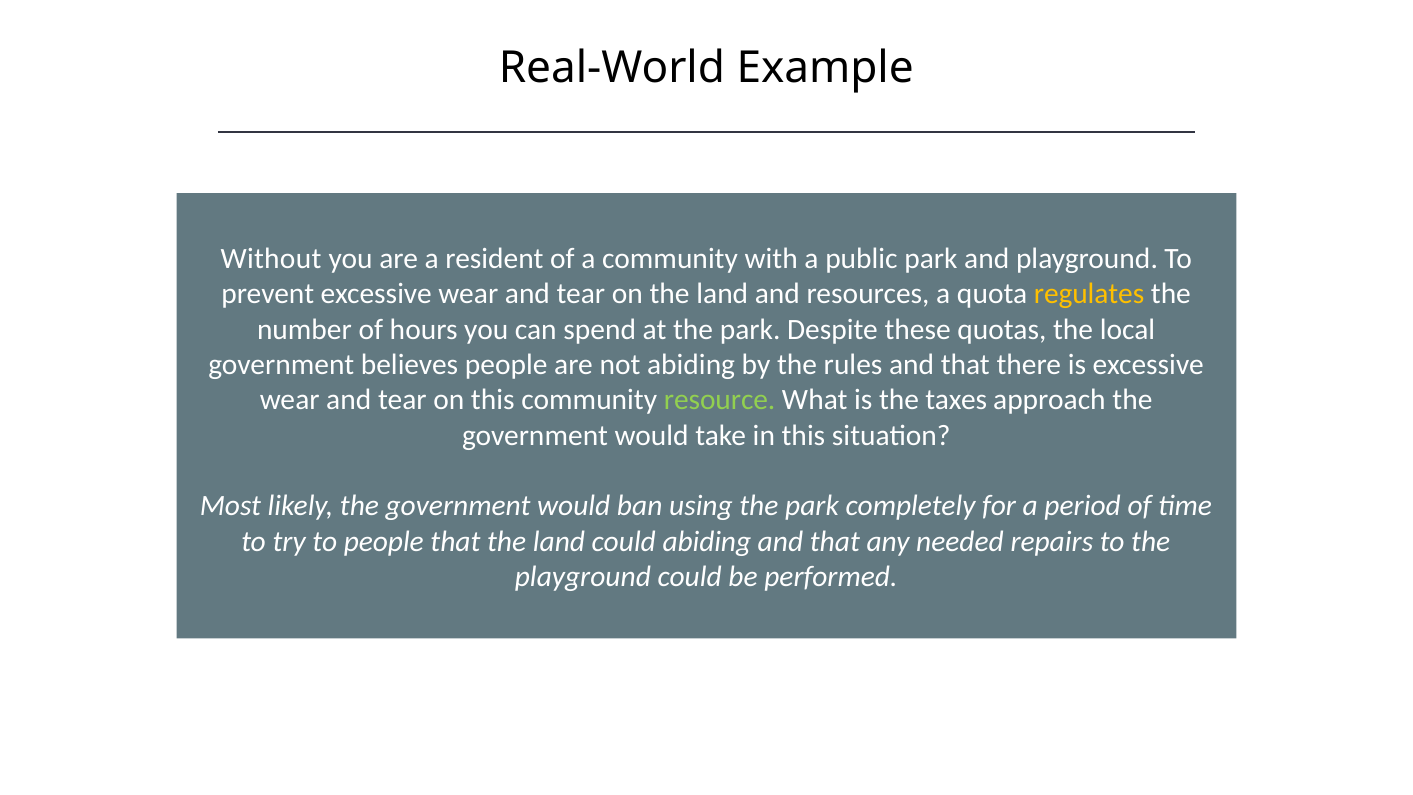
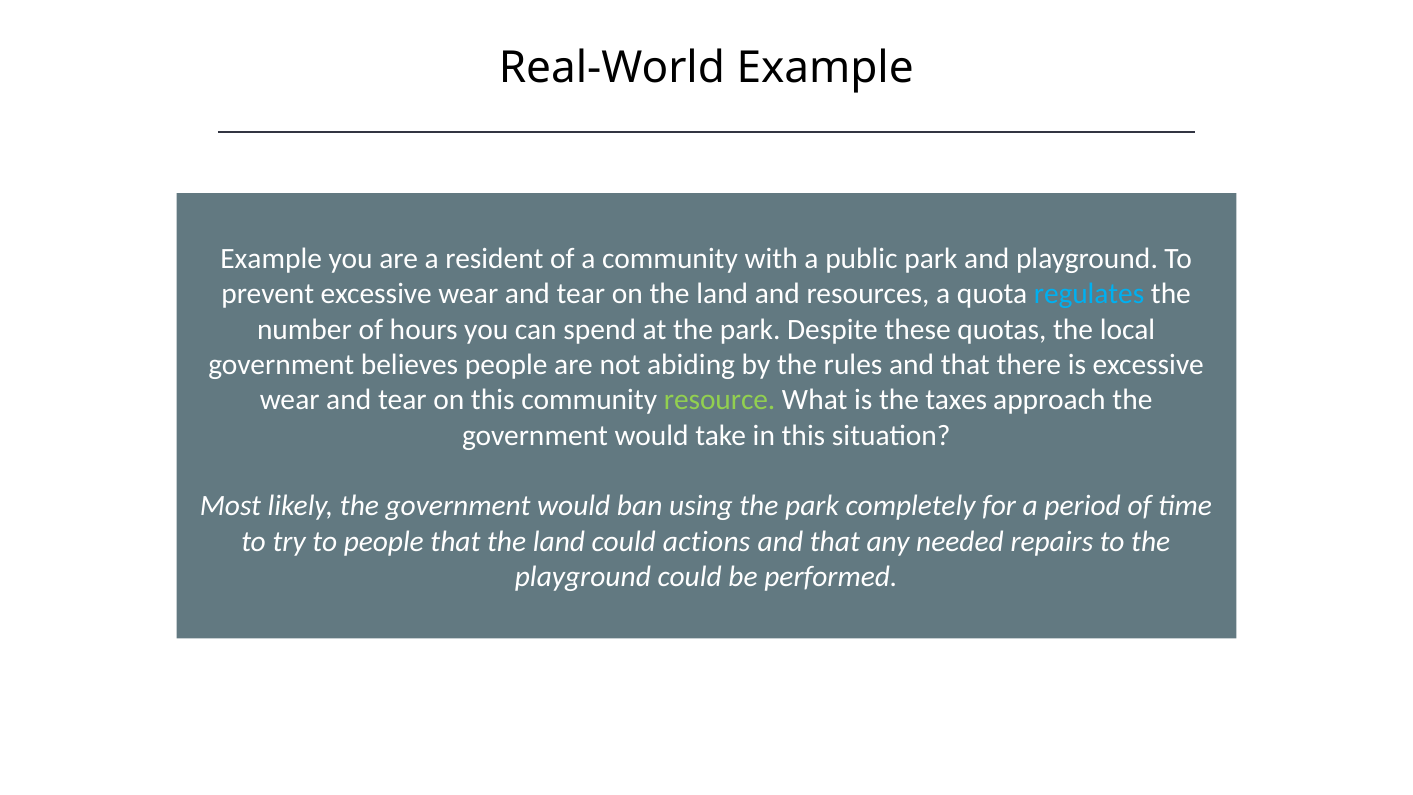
Without at (271, 259): Without -> Example
regulates colour: yellow -> light blue
could abiding: abiding -> actions
